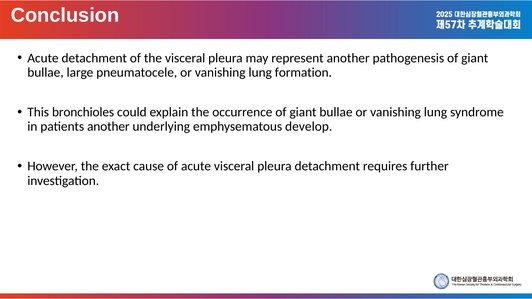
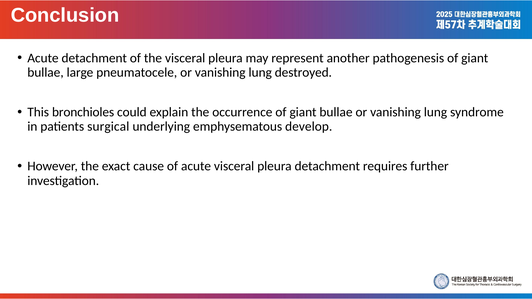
formation: formation -> destroyed
patients another: another -> surgical
